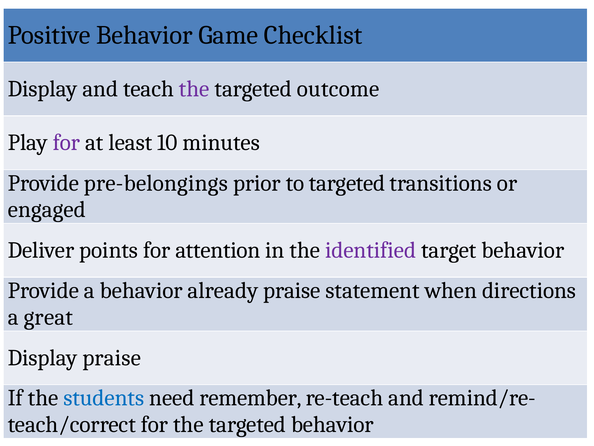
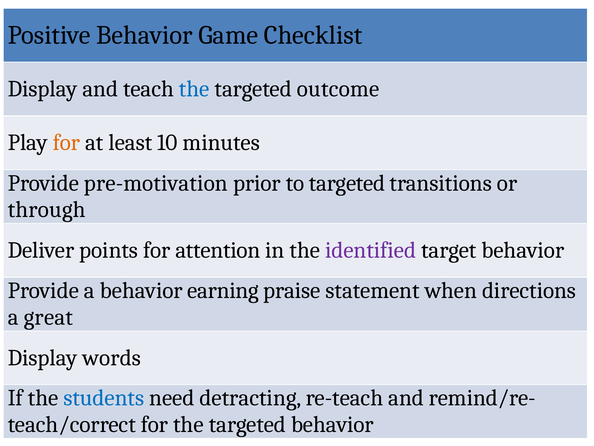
the at (194, 89) colour: purple -> blue
for at (66, 142) colour: purple -> orange
pre-belongings: pre-belongings -> pre-motivation
engaged: engaged -> through
already: already -> earning
Display praise: praise -> words
remember: remember -> detracting
